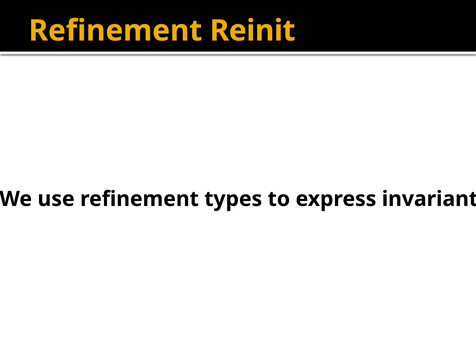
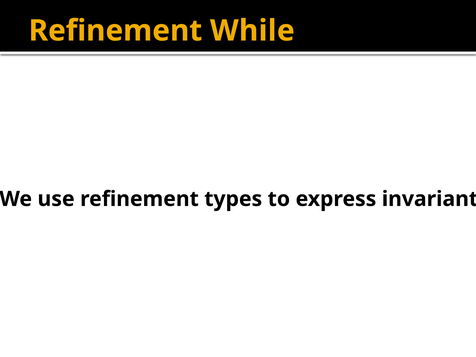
Reinit: Reinit -> While
